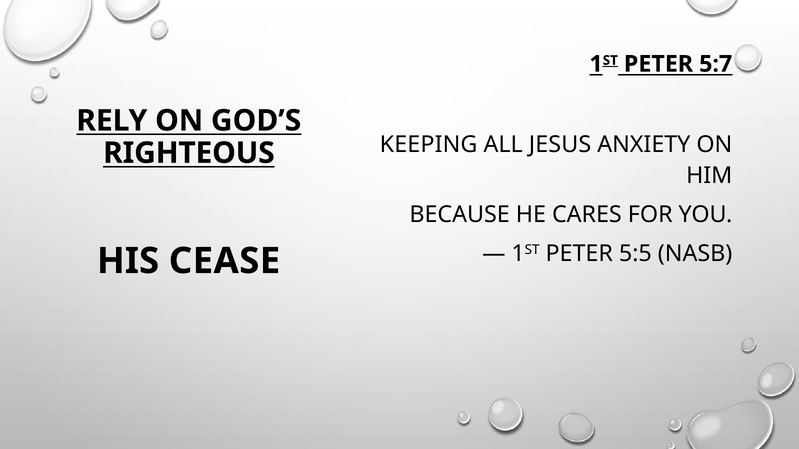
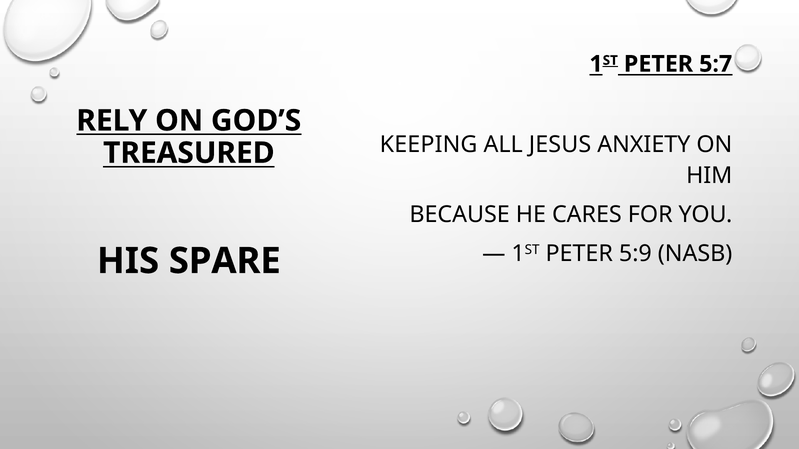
RIGHTEOUS: RIGHTEOUS -> TREASURED
5:5: 5:5 -> 5:9
CEASE: CEASE -> SPARE
